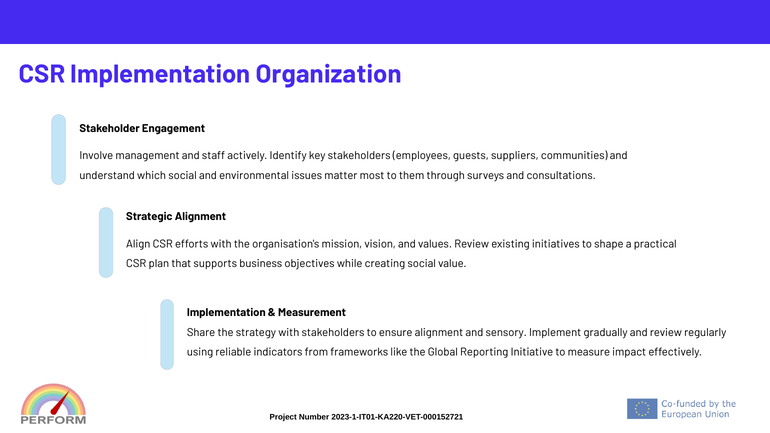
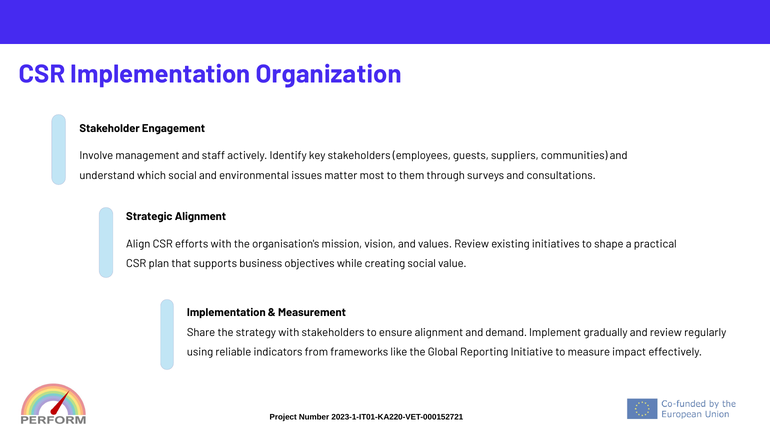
sensory: sensory -> demand
